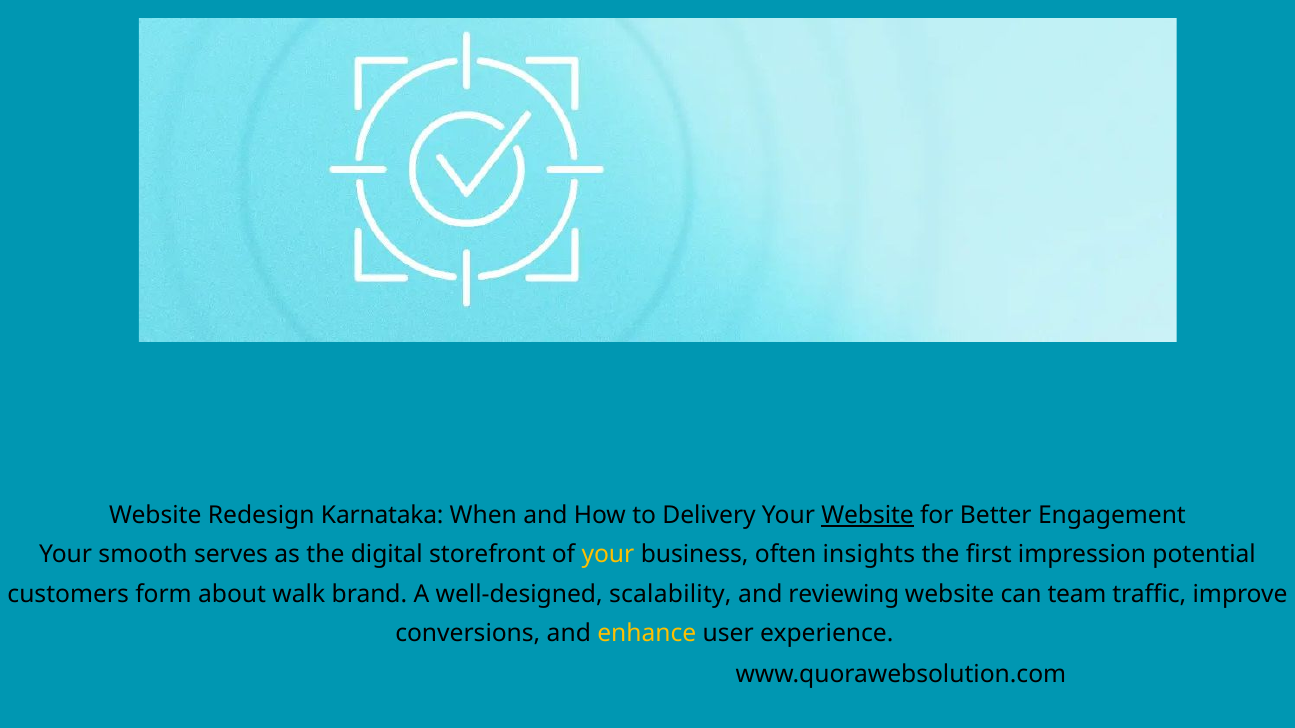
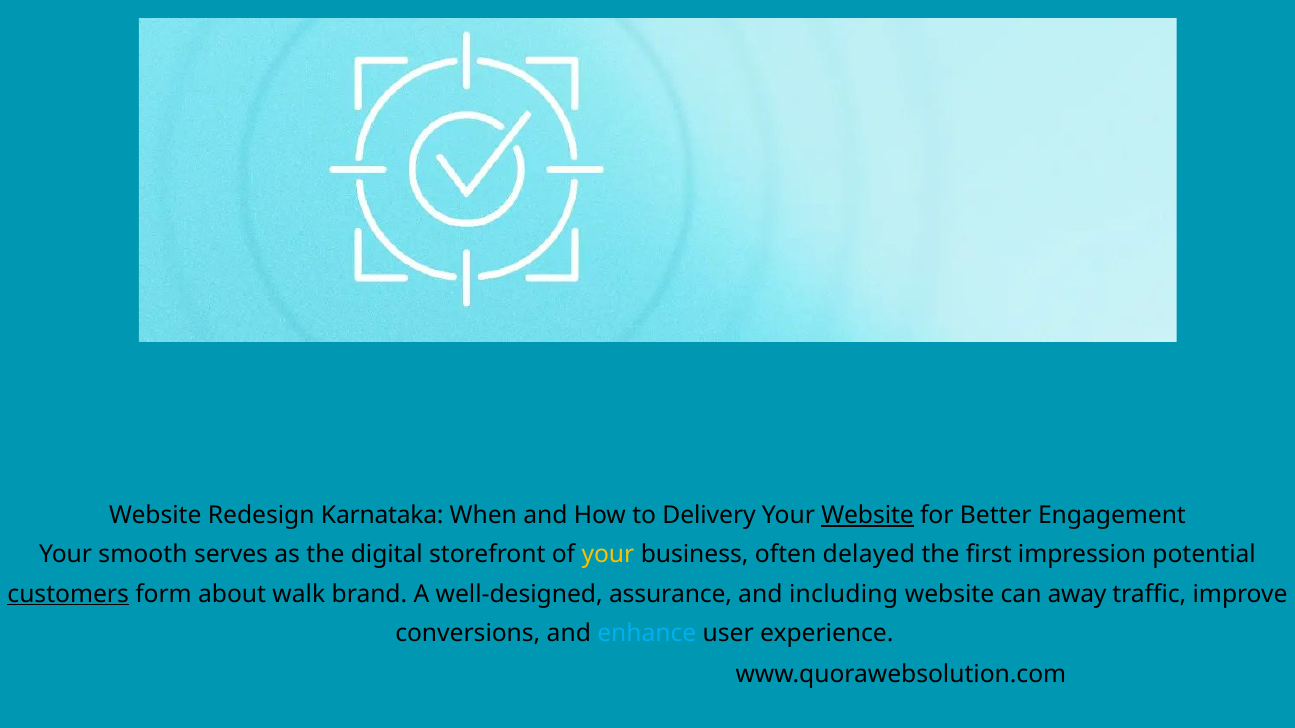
insights: insights -> delayed
customers underline: none -> present
scalability: scalability -> assurance
reviewing: reviewing -> including
team: team -> away
enhance colour: yellow -> light blue
